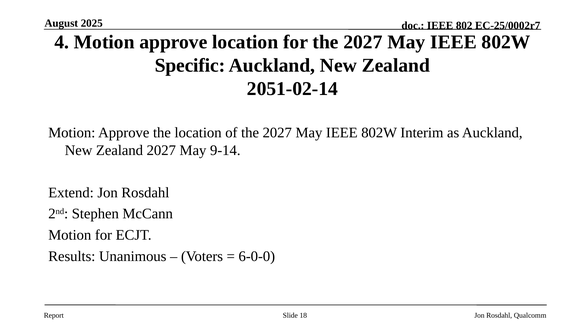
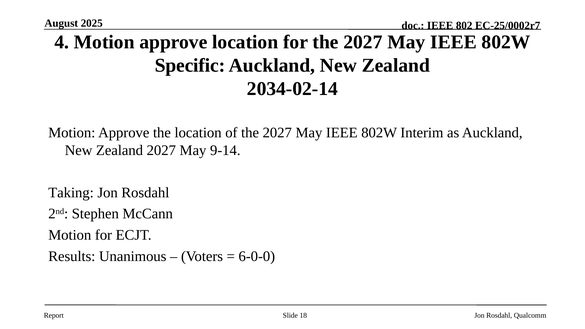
2051-02-14: 2051-02-14 -> 2034-02-14
Extend: Extend -> Taking
